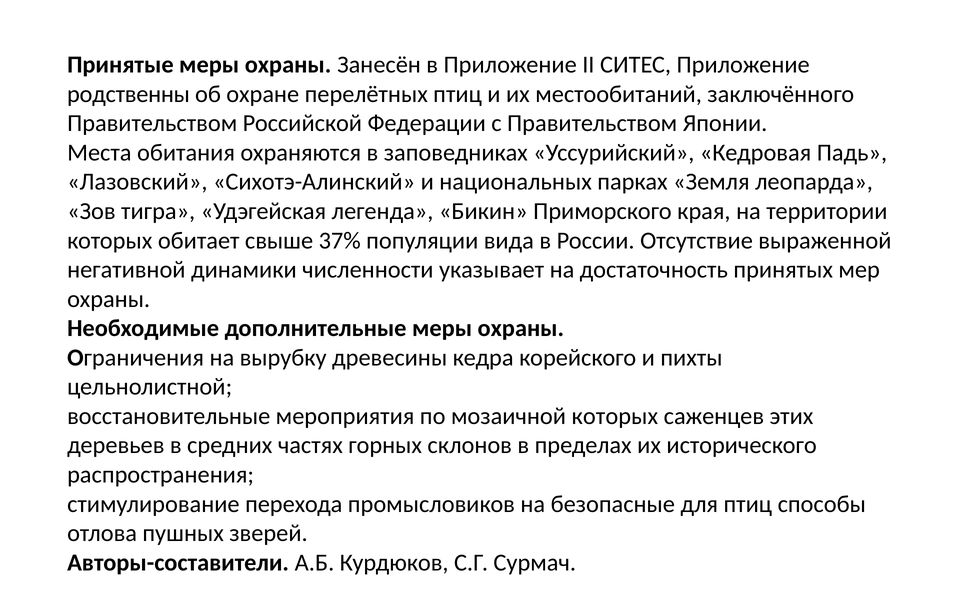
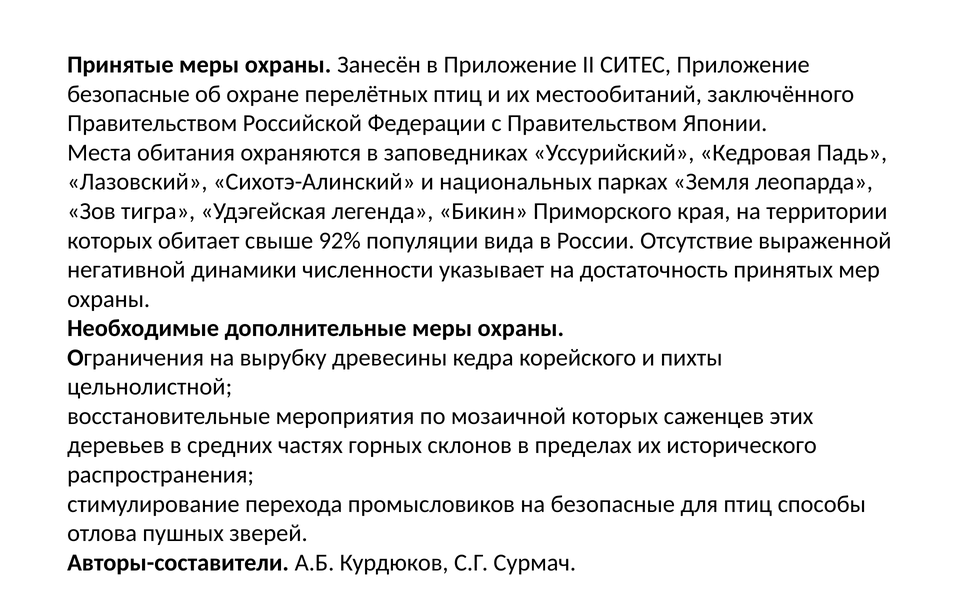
родственны at (129, 94): родственны -> безопасные
37%: 37% -> 92%
